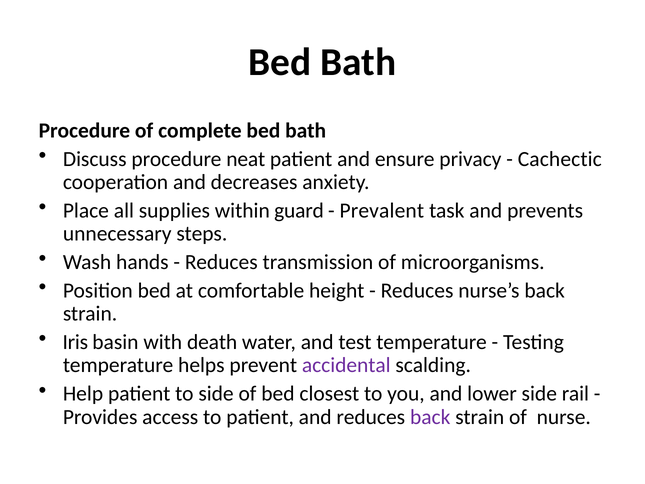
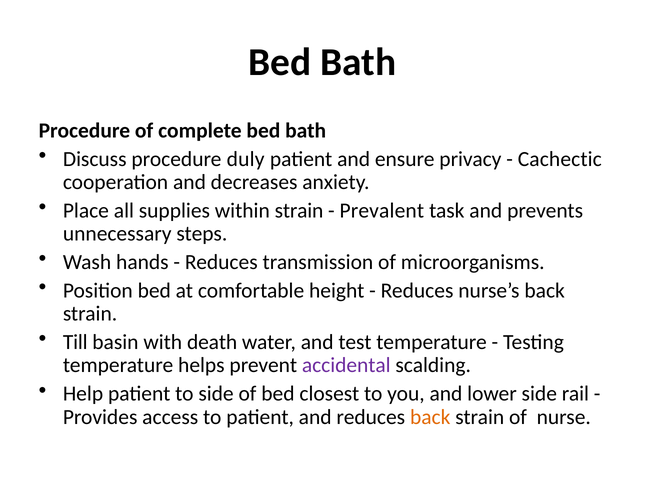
neat: neat -> duly
within guard: guard -> strain
Iris: Iris -> Till
back at (430, 417) colour: purple -> orange
